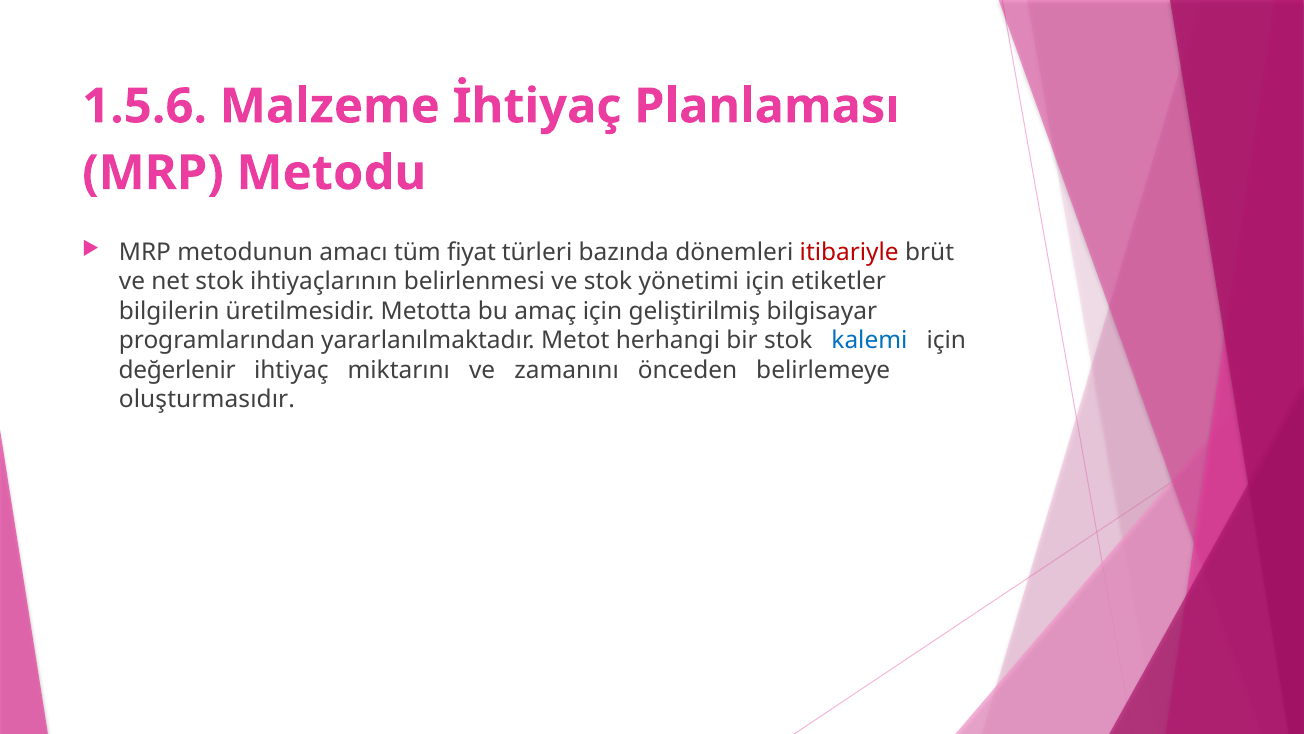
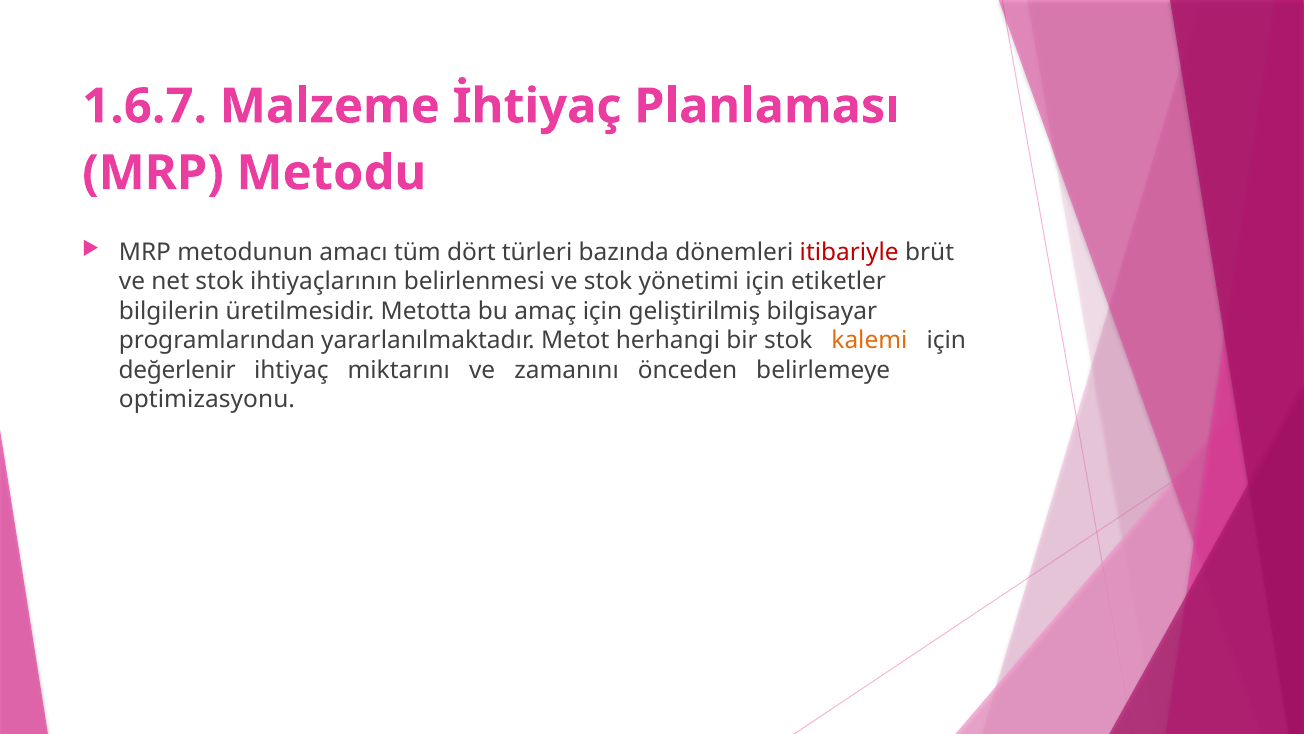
1.5.6: 1.5.6 -> 1.6.7
fiyat: fiyat -> dört
kalemi colour: blue -> orange
oluşturmasıdır: oluşturmasıdır -> optimizasyonu
